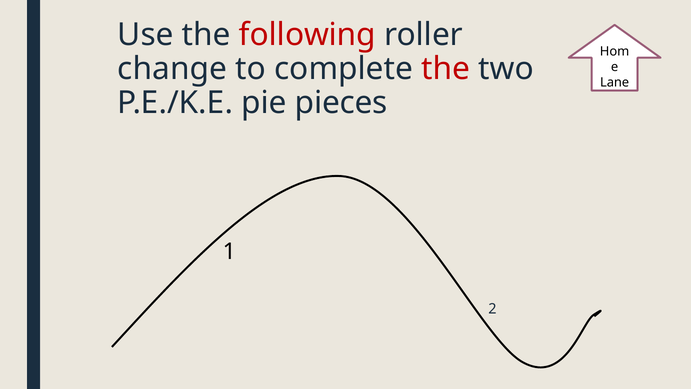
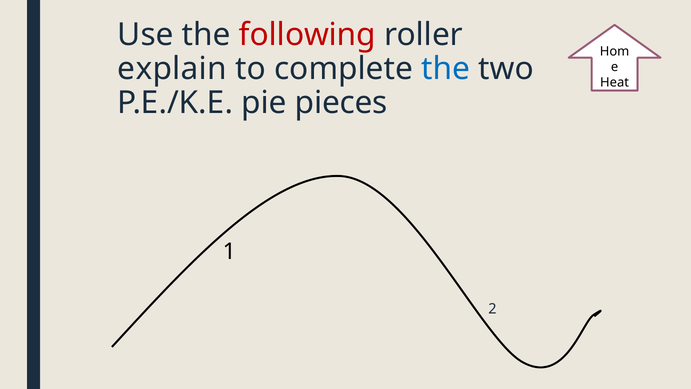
change: change -> explain
the at (446, 69) colour: red -> blue
Lane: Lane -> Heat
